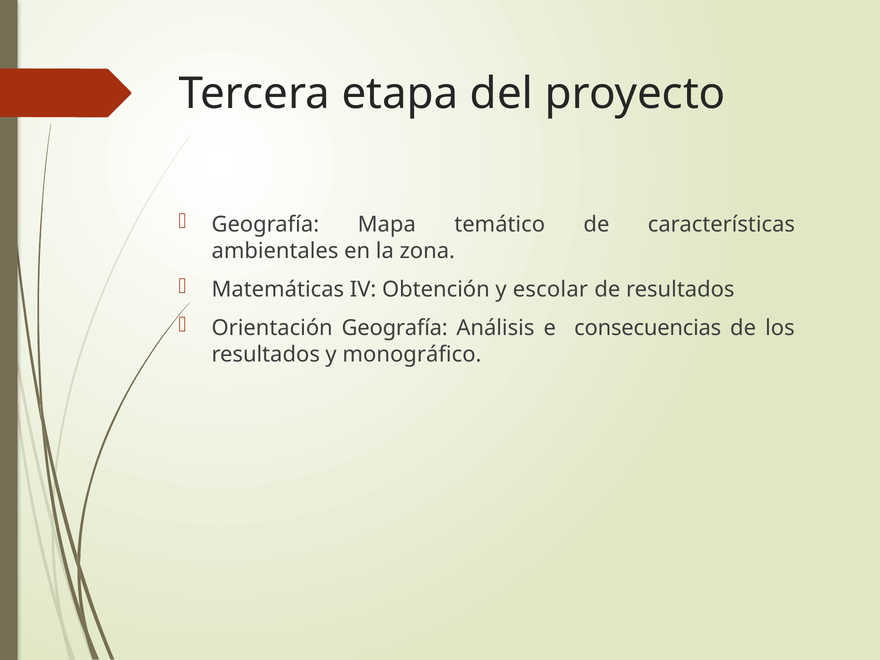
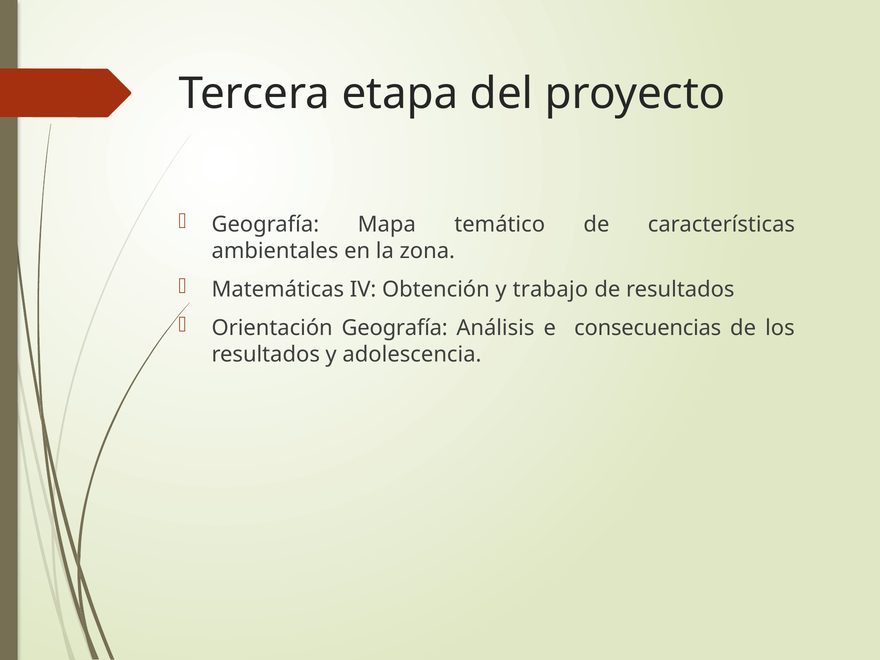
escolar: escolar -> trabajo
monográfico: monográfico -> adolescencia
